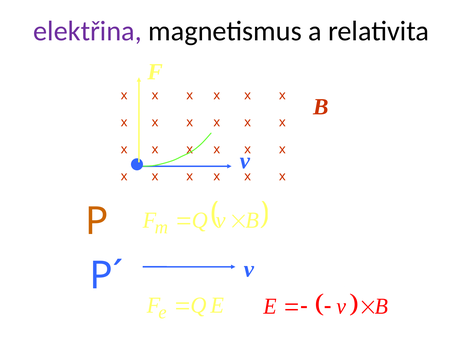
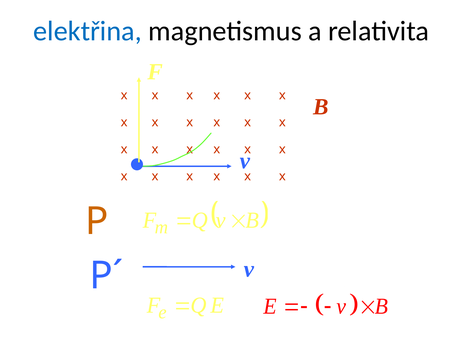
elektřina colour: purple -> blue
